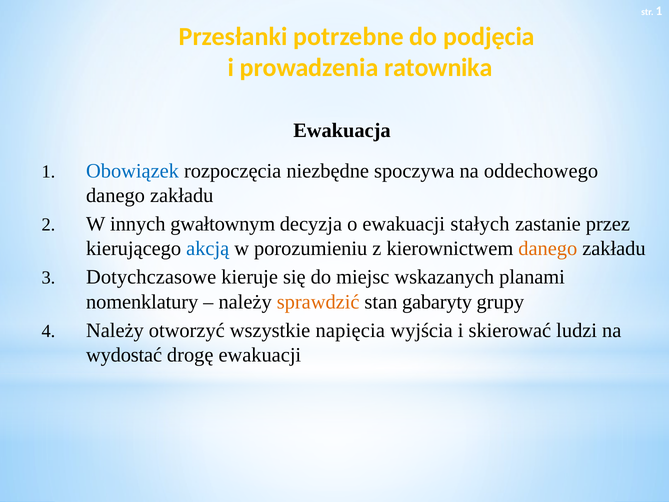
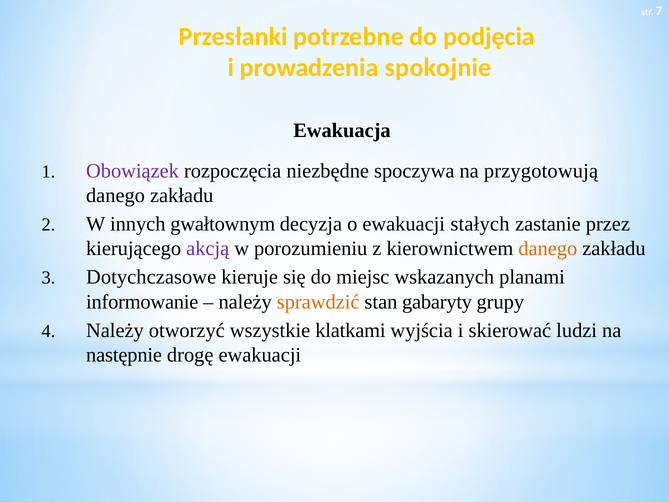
str 1: 1 -> 7
ratownika: ratownika -> spokojnie
Obowiązek colour: blue -> purple
oddechowego: oddechowego -> przygotowują
akcją colour: blue -> purple
nomenklatury: nomenklatury -> informowanie
napięcia: napięcia -> klatkami
wydostać: wydostać -> następnie
